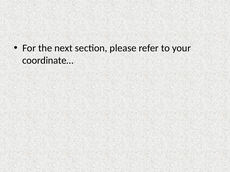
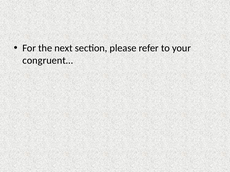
coordinate…: coordinate… -> congruent…
